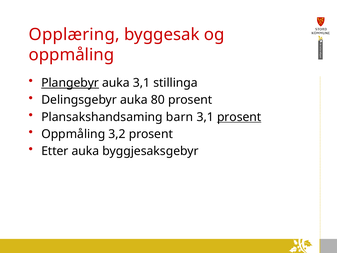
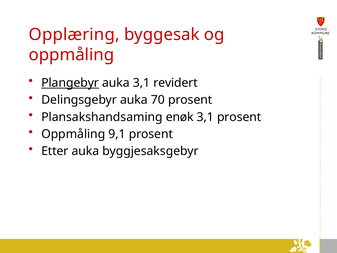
stillinga: stillinga -> revidert
80: 80 -> 70
barn: barn -> enøk
prosent at (239, 117) underline: present -> none
3,2: 3,2 -> 9,1
